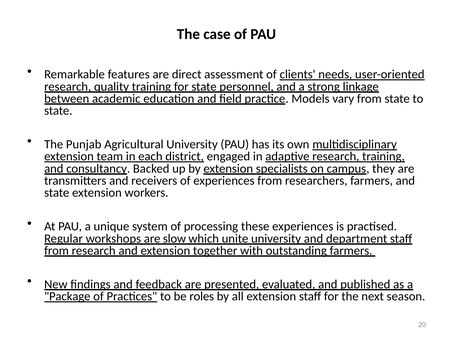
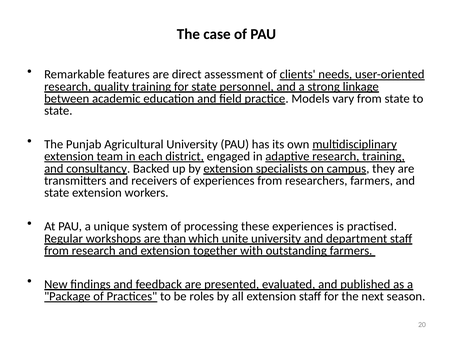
slow: slow -> than
